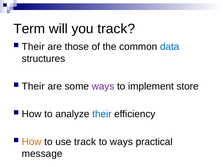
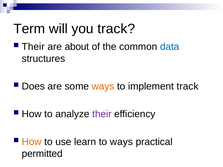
those: those -> about
Their at (33, 86): Their -> Does
ways at (103, 86) colour: purple -> orange
implement store: store -> track
their at (102, 114) colour: blue -> purple
use track: track -> learn
message: message -> permitted
